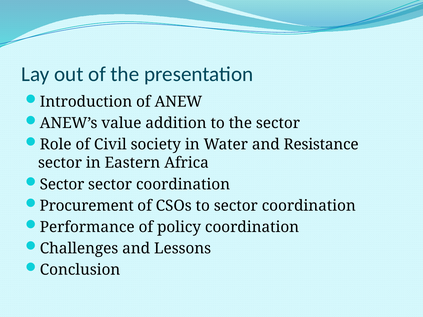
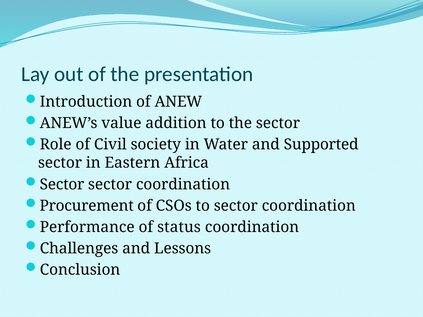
Resistance: Resistance -> Supported
policy: policy -> status
